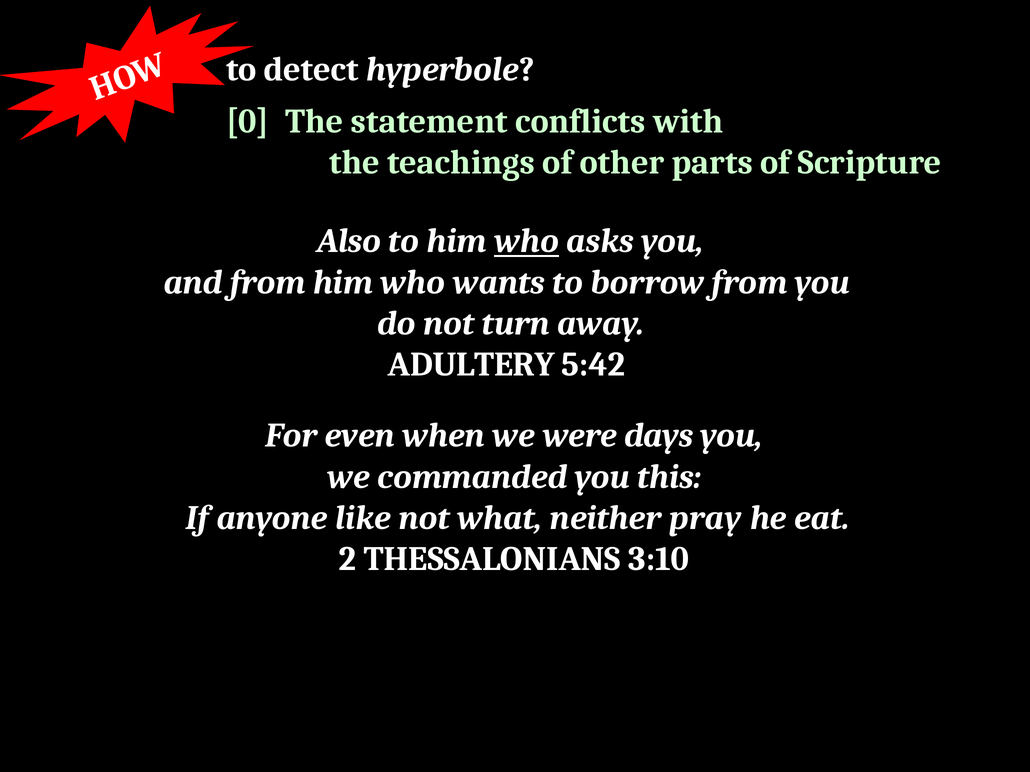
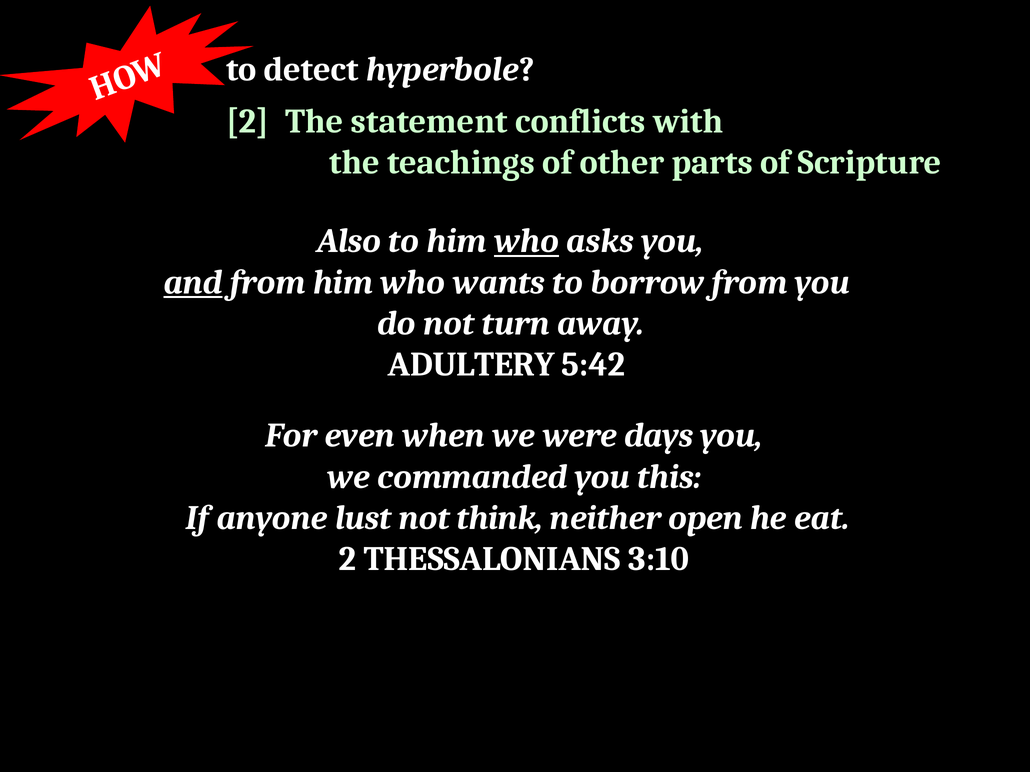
0 at (248, 121): 0 -> 2
and underline: none -> present
like: like -> lust
what: what -> think
pray: pray -> open
